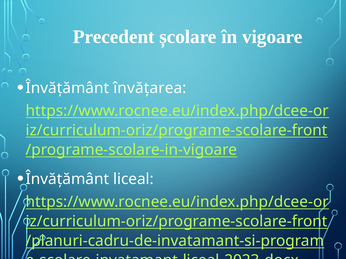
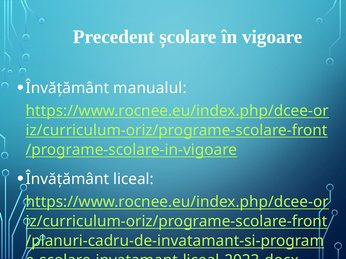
învățarea: învățarea -> manualul
